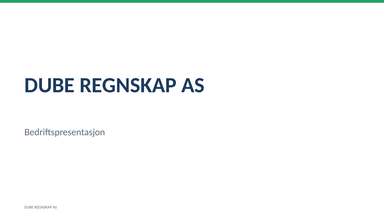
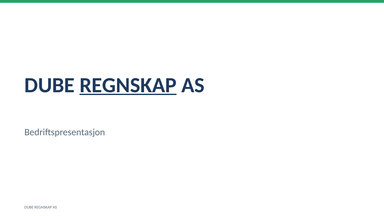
REGNSKAP at (128, 85) underline: none -> present
